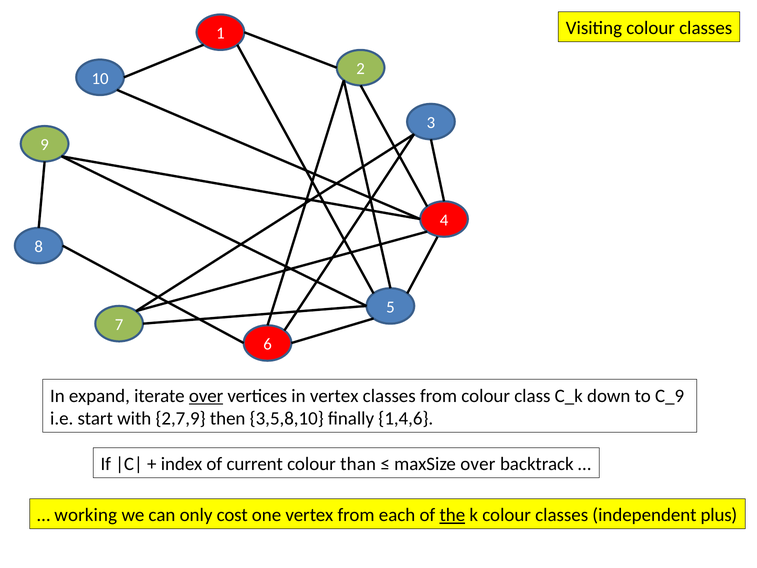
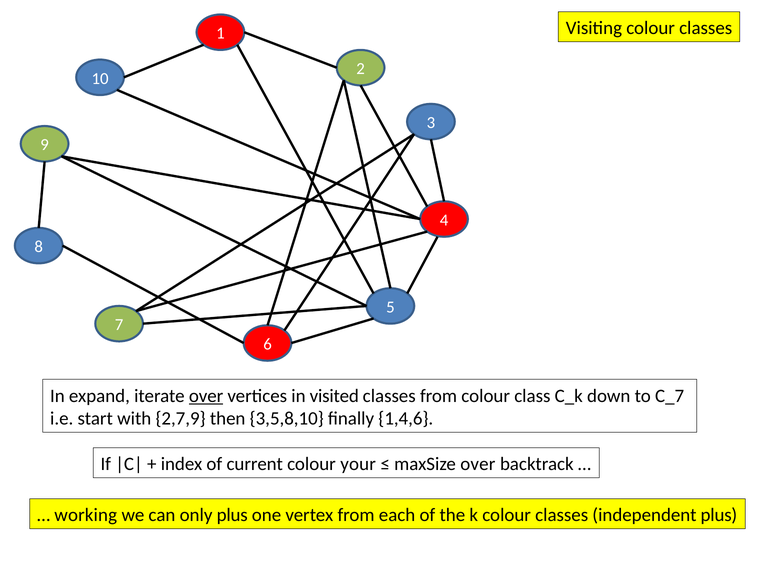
in vertex: vertex -> visited
C_9: C_9 -> C_7
than: than -> your
only cost: cost -> plus
the underline: present -> none
